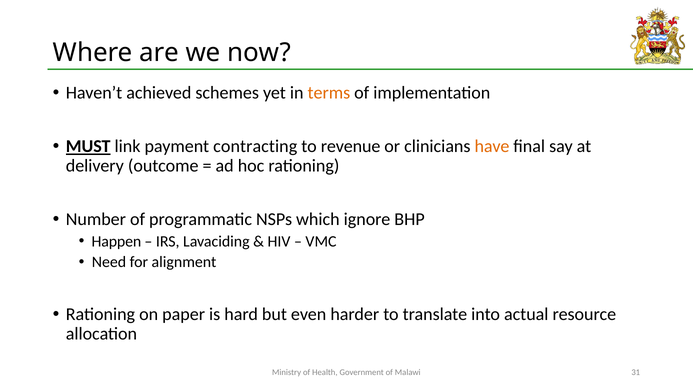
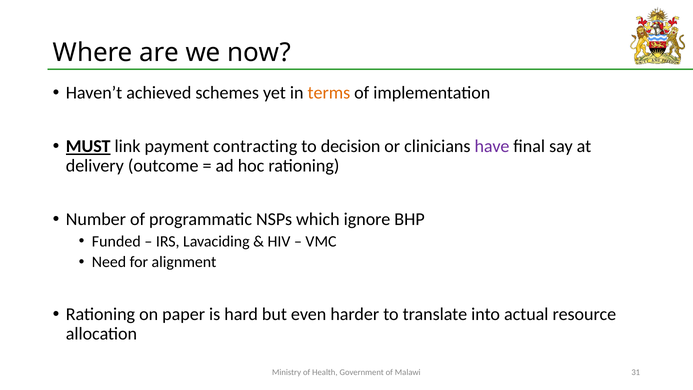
revenue: revenue -> decision
have colour: orange -> purple
Happen: Happen -> Funded
